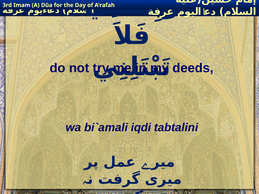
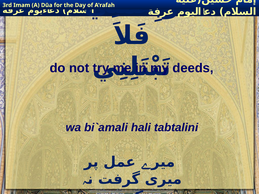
iqdi: iqdi -> hali
